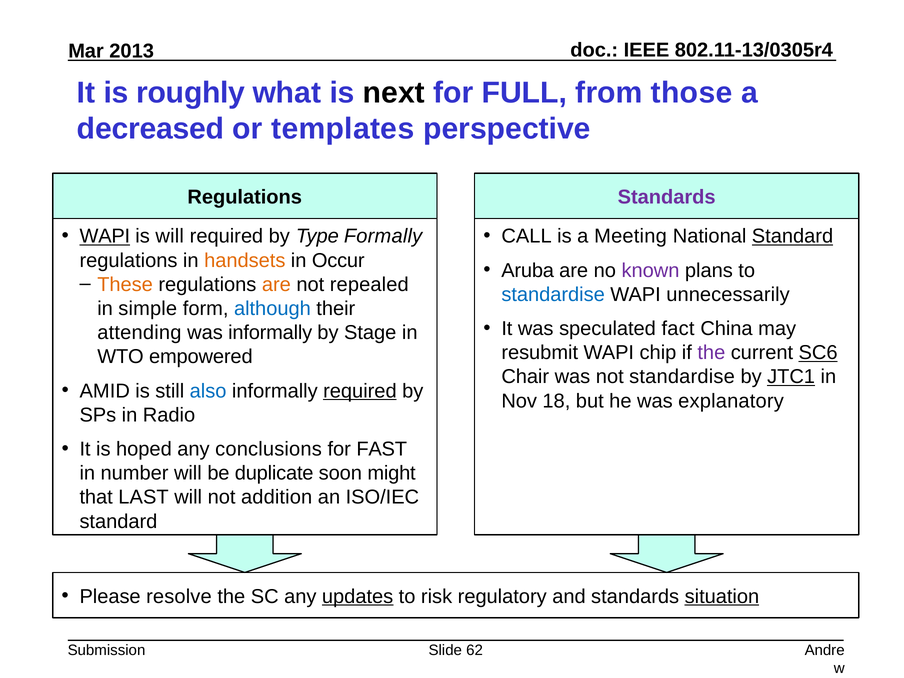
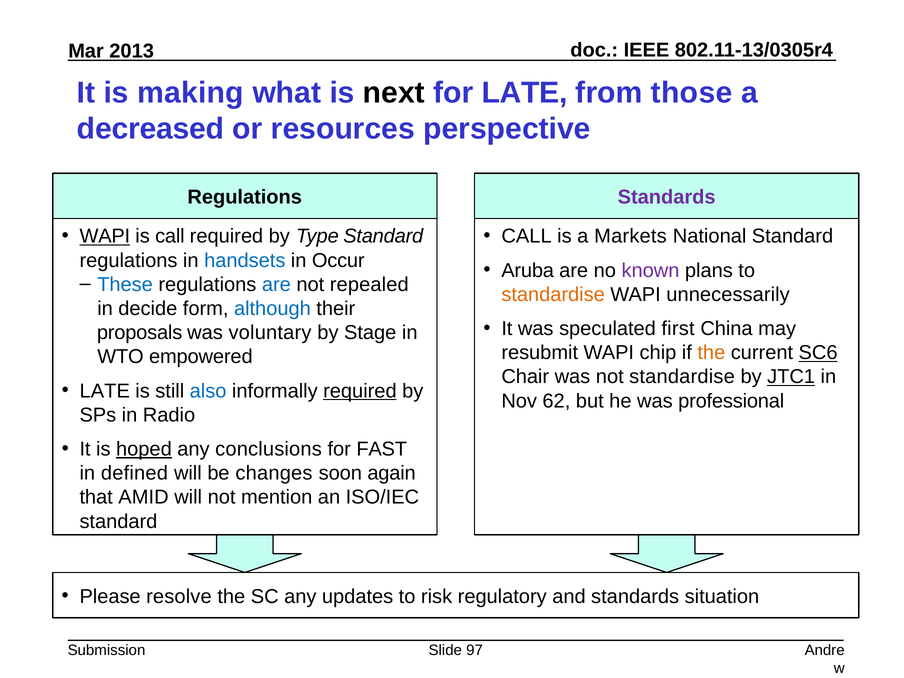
roughly: roughly -> making
for FULL: FULL -> LATE
templates: templates -> resources
is will: will -> call
Type Formally: Formally -> Standard
Meeting: Meeting -> Markets
Standard at (793, 236) underline: present -> none
handsets colour: orange -> blue
These colour: orange -> blue
are at (276, 285) colour: orange -> blue
standardise at (553, 295) colour: blue -> orange
simple: simple -> decide
fact: fact -> first
attending: attending -> proposals
was informally: informally -> voluntary
the at (711, 353) colour: purple -> orange
AMID at (105, 391): AMID -> LATE
18: 18 -> 62
explanatory: explanatory -> professional
hoped underline: none -> present
number: number -> defined
duplicate: duplicate -> changes
might: might -> again
LAST: LAST -> AMID
addition: addition -> mention
updates underline: present -> none
situation underline: present -> none
62: 62 -> 97
